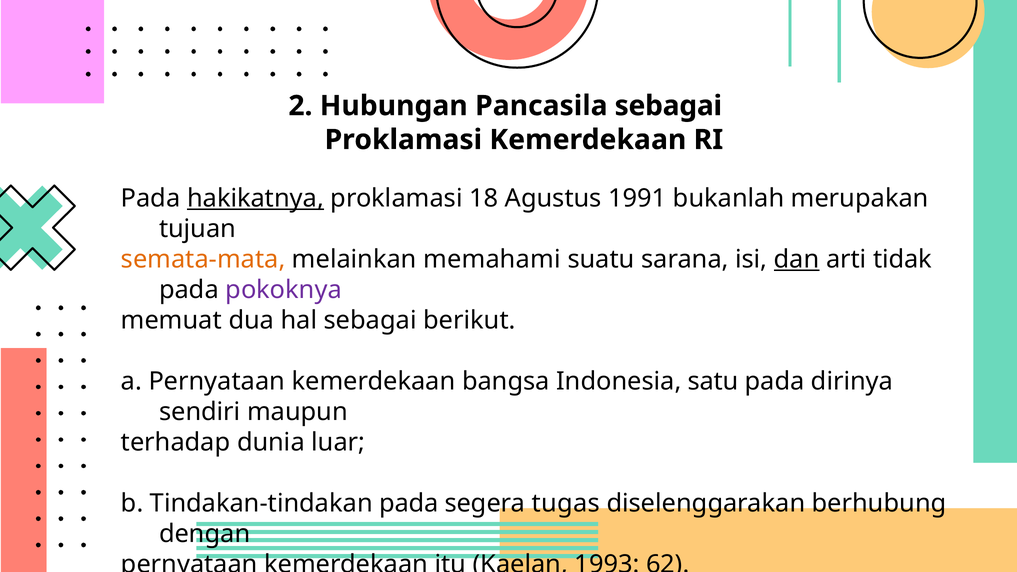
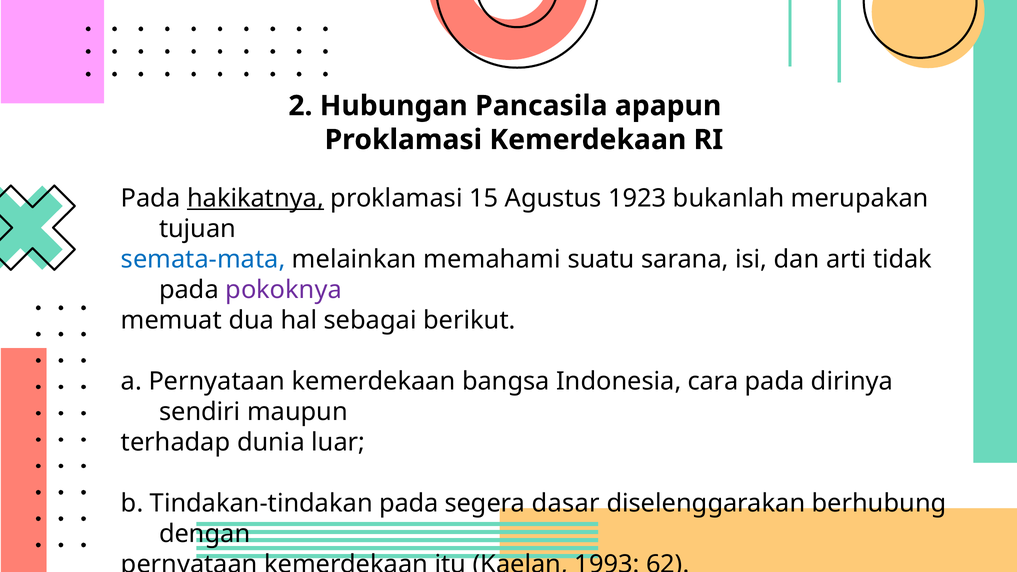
Pancasila sebagai: sebagai -> apapun
18: 18 -> 15
1991: 1991 -> 1923
semata-mata colour: orange -> blue
dan underline: present -> none
satu: satu -> cara
tugas: tugas -> dasar
